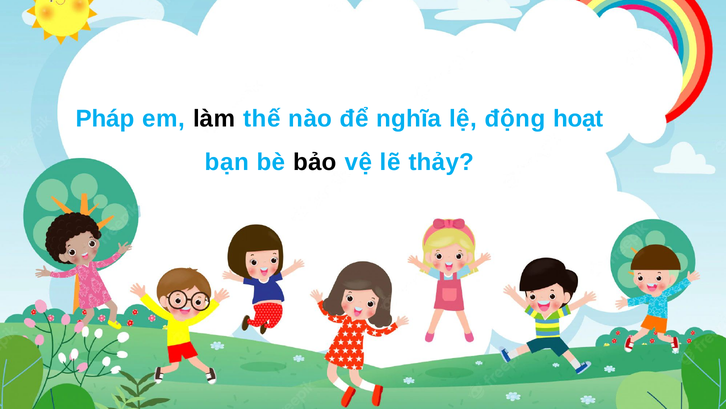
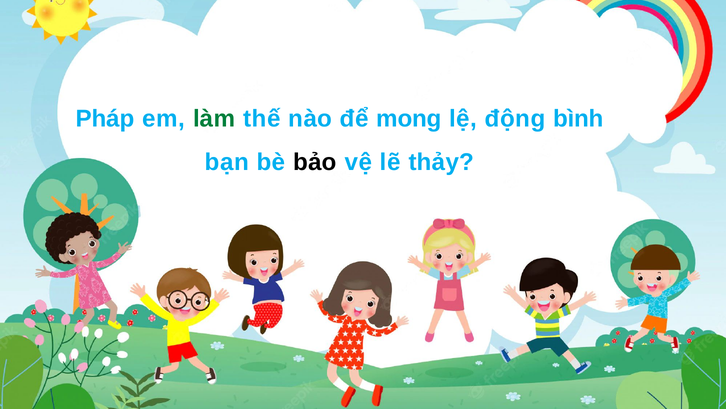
làm colour: black -> green
nghĩa: nghĩa -> mong
hoạt: hoạt -> bình
